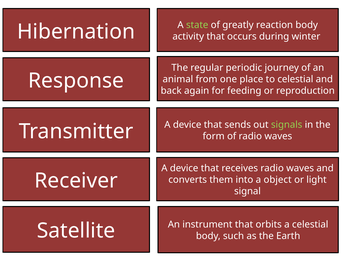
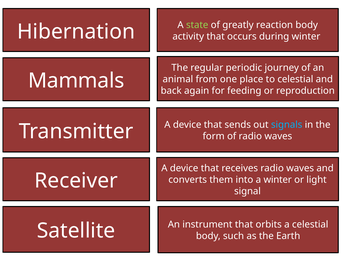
Response: Response -> Mammals
signals colour: light green -> light blue
a object: object -> winter
